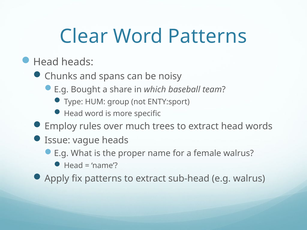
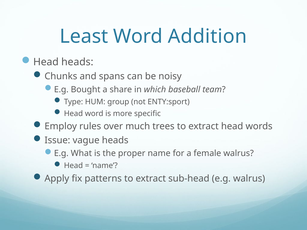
Clear: Clear -> Least
Word Patterns: Patterns -> Addition
